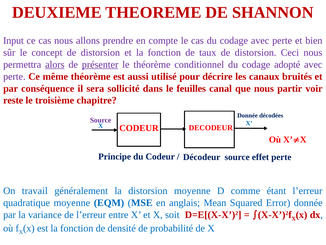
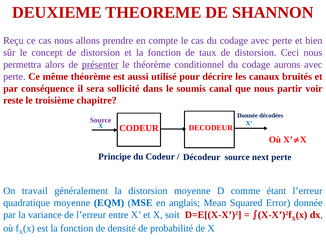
Input: Input -> Reçu
alors underline: present -> none
adopté: adopté -> aurons
feuilles: feuilles -> soumis
effet: effet -> next
